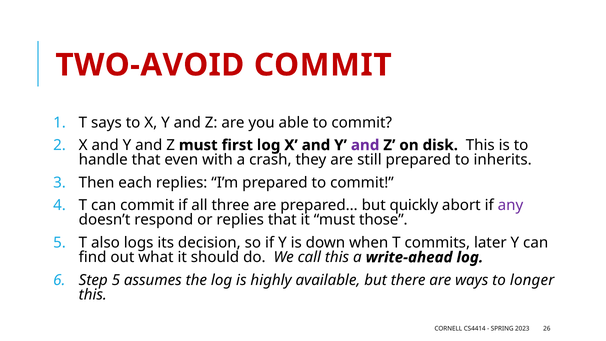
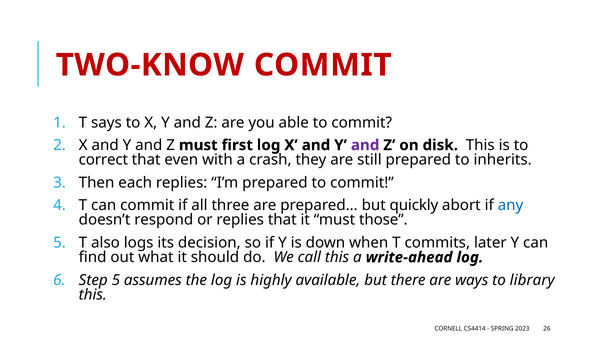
TWO-AVOID: TWO-AVOID -> TWO-KNOW
handle: handle -> correct
any colour: purple -> blue
longer: longer -> library
